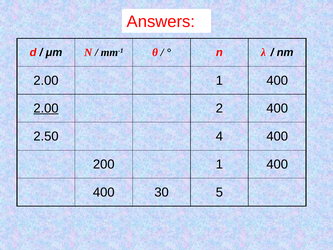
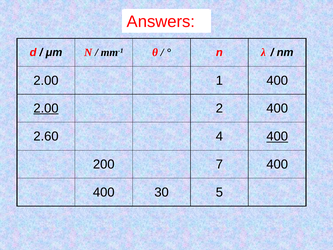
2.50: 2.50 -> 2.60
400 at (277, 136) underline: none -> present
200 1: 1 -> 7
